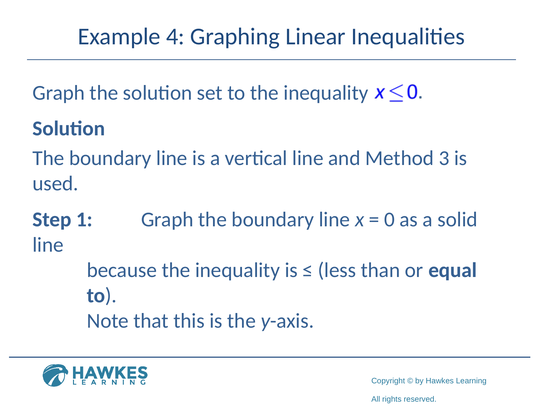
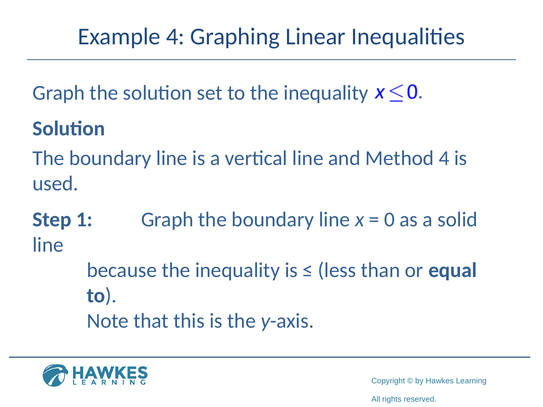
Method 3: 3 -> 4
